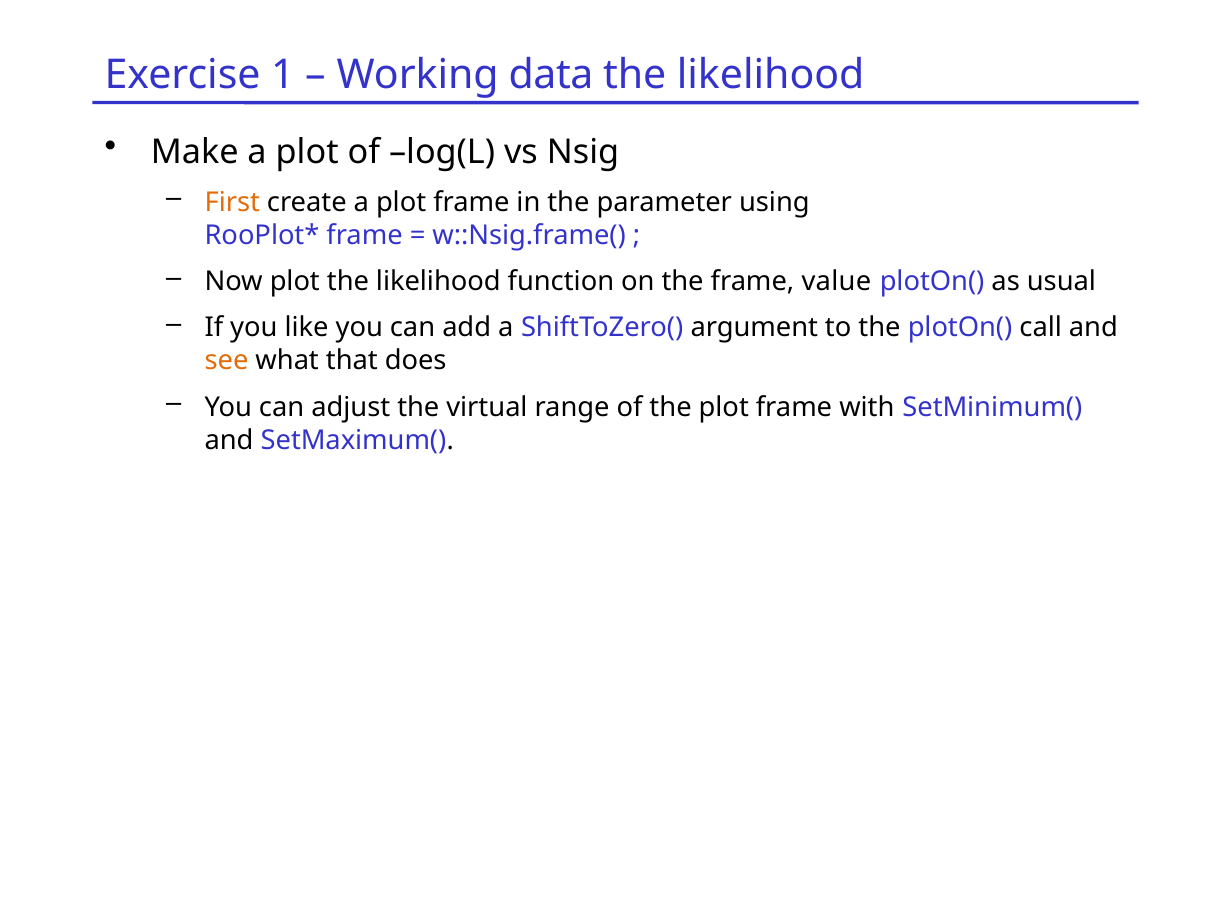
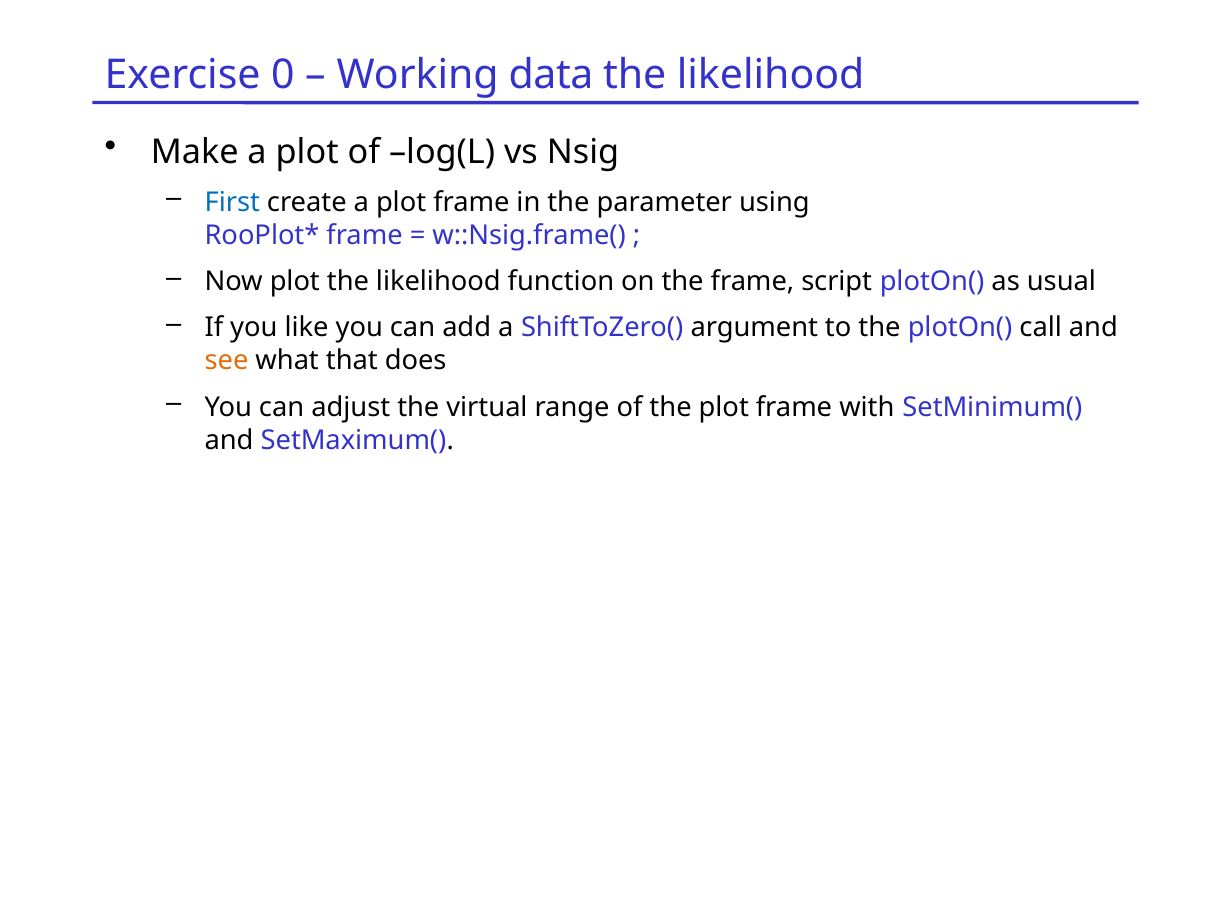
1: 1 -> 0
First colour: orange -> blue
value: value -> script
